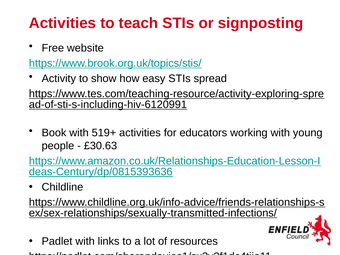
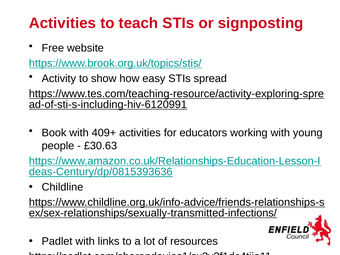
519+: 519+ -> 409+
